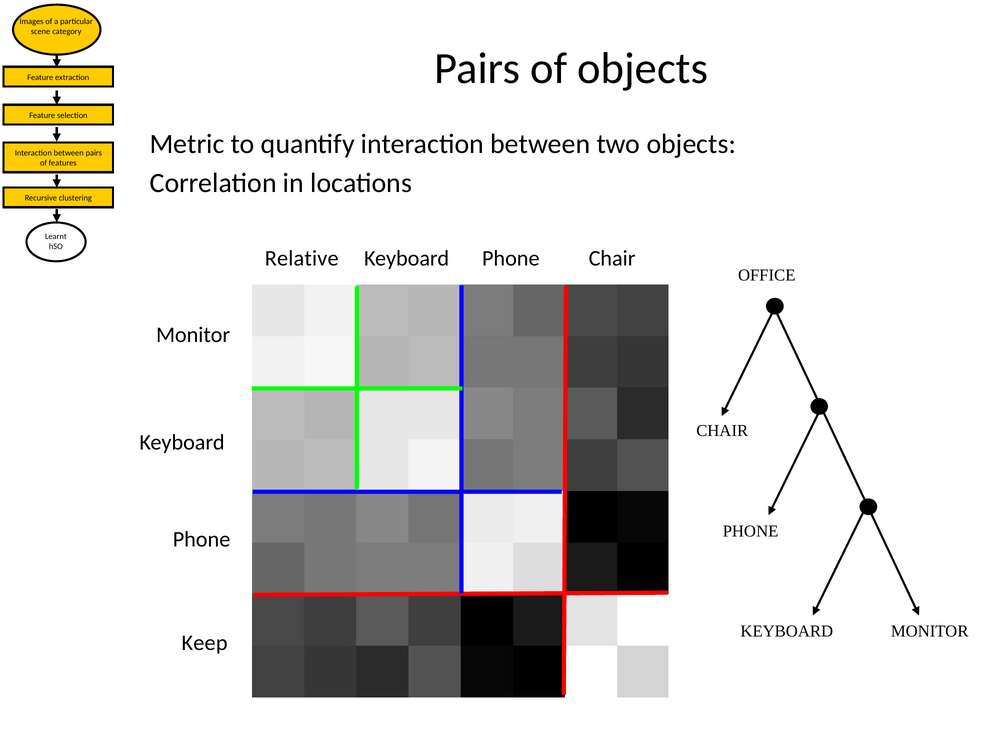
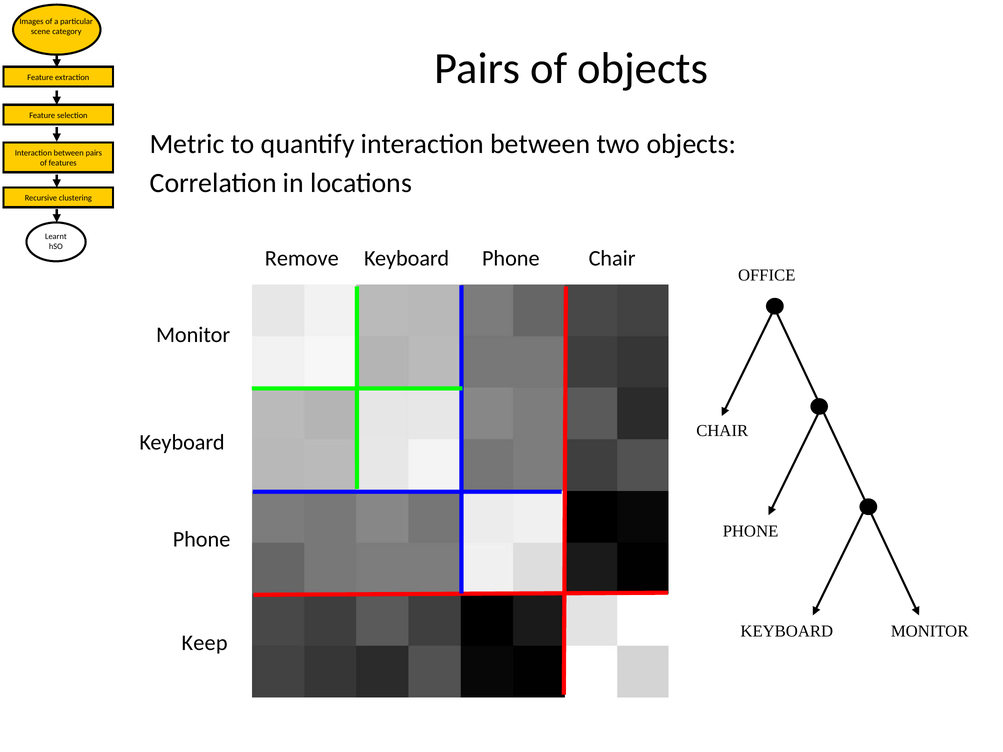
Relative: Relative -> Remove
